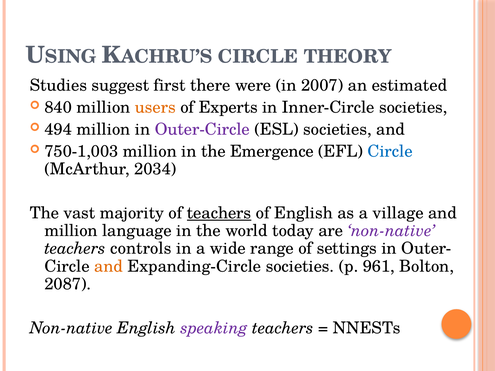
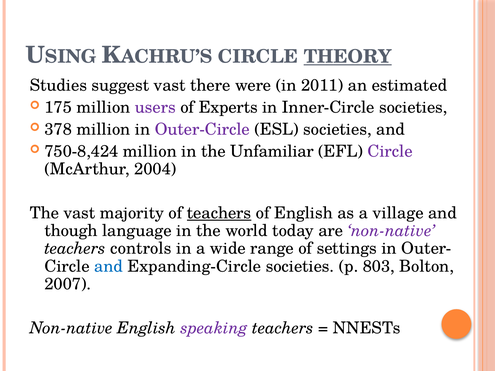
THEORY underline: none -> present
suggest first: first -> vast
2007: 2007 -> 2011
840: 840 -> 175
users colour: orange -> purple
494: 494 -> 378
750-1,003: 750-1,003 -> 750-8,424
Emergence: Emergence -> Unfamiliar
Circle at (390, 151) colour: blue -> purple
2034: 2034 -> 2004
million at (71, 231): million -> though
and at (109, 267) colour: orange -> blue
961: 961 -> 803
2087: 2087 -> 2007
